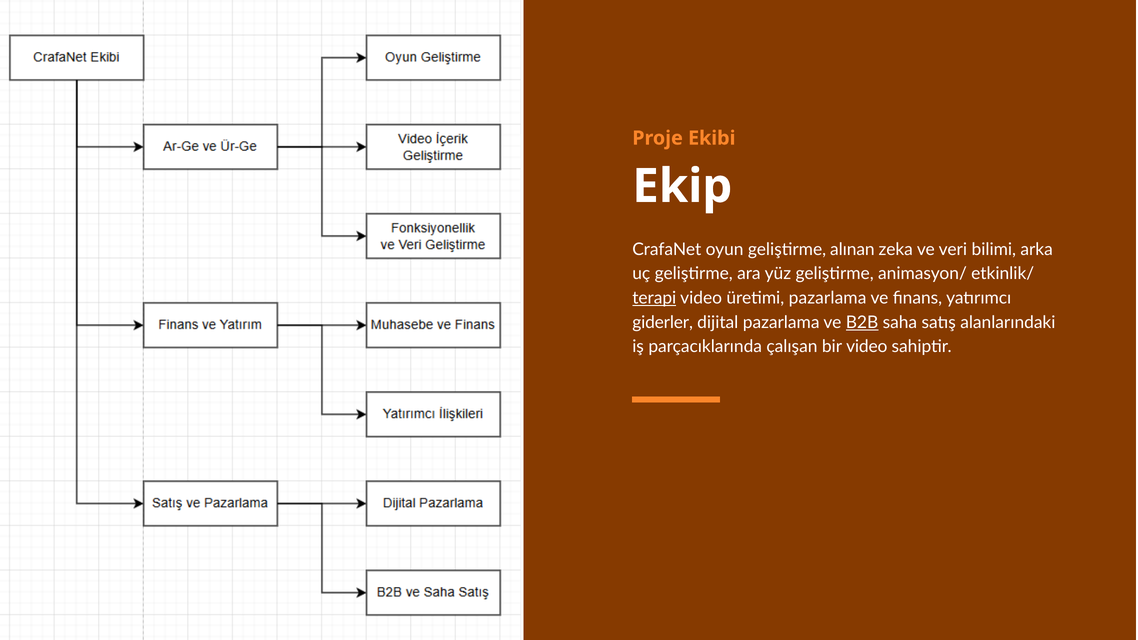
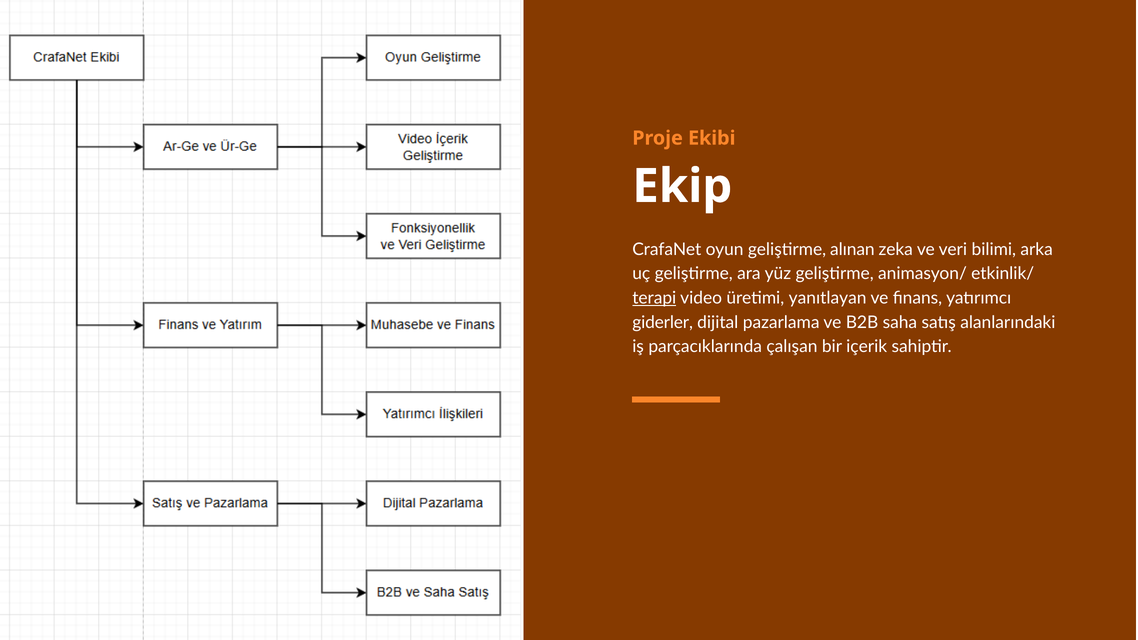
üretimi pazarlama: pazarlama -> yanıtlayan
B2B underline: present -> none
bir video: video -> içerik
